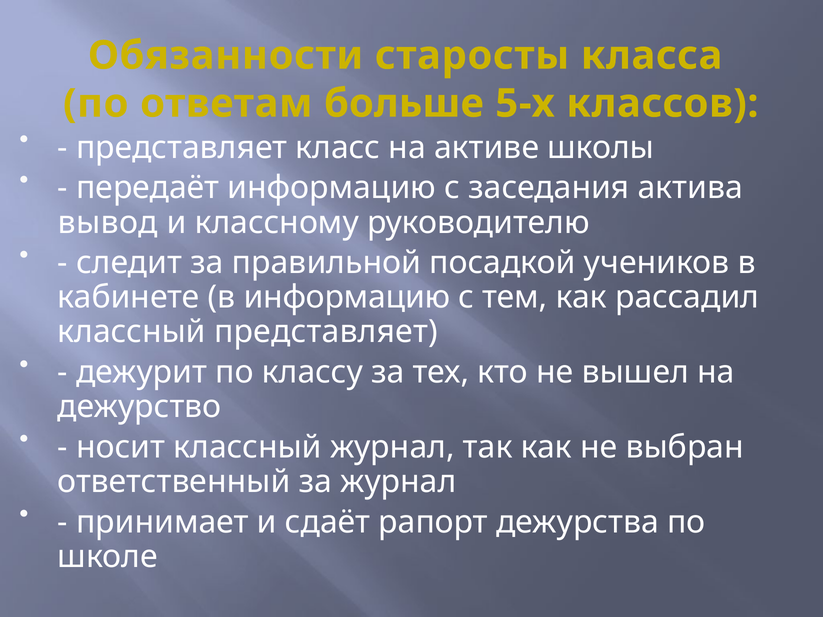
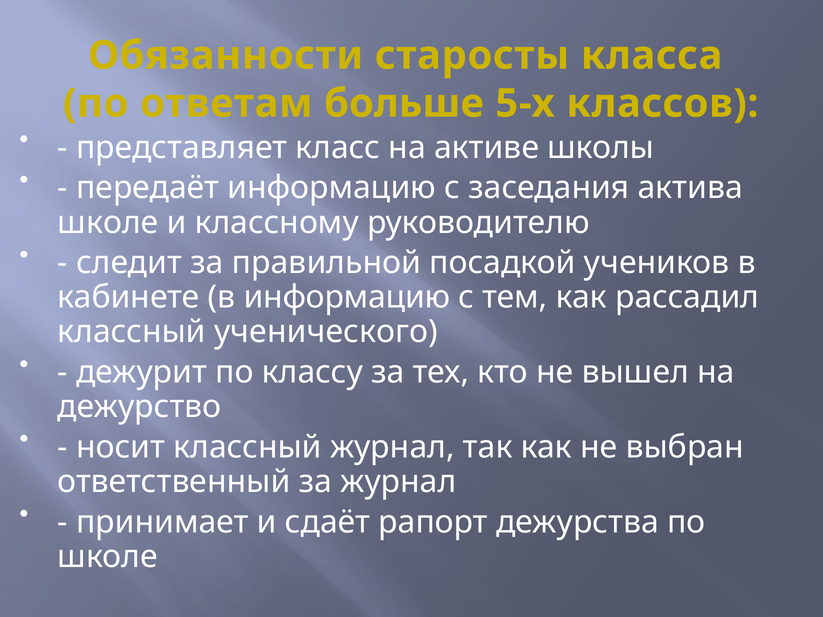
вывод at (108, 223): вывод -> школе
классный представляет: представляет -> ученического
